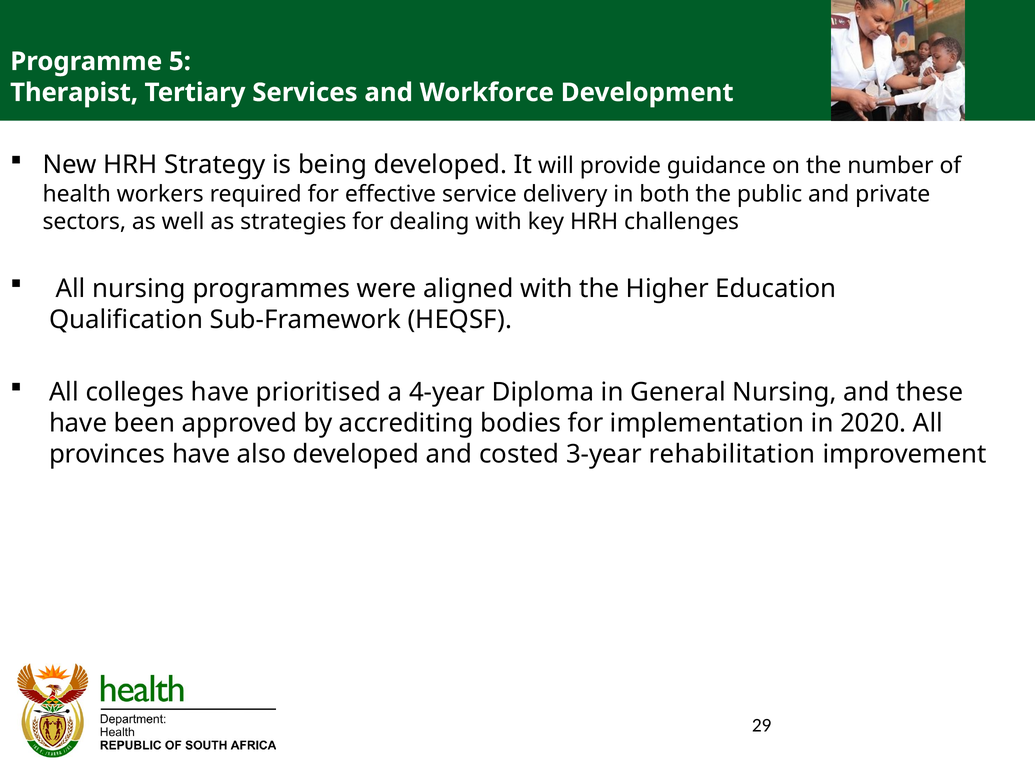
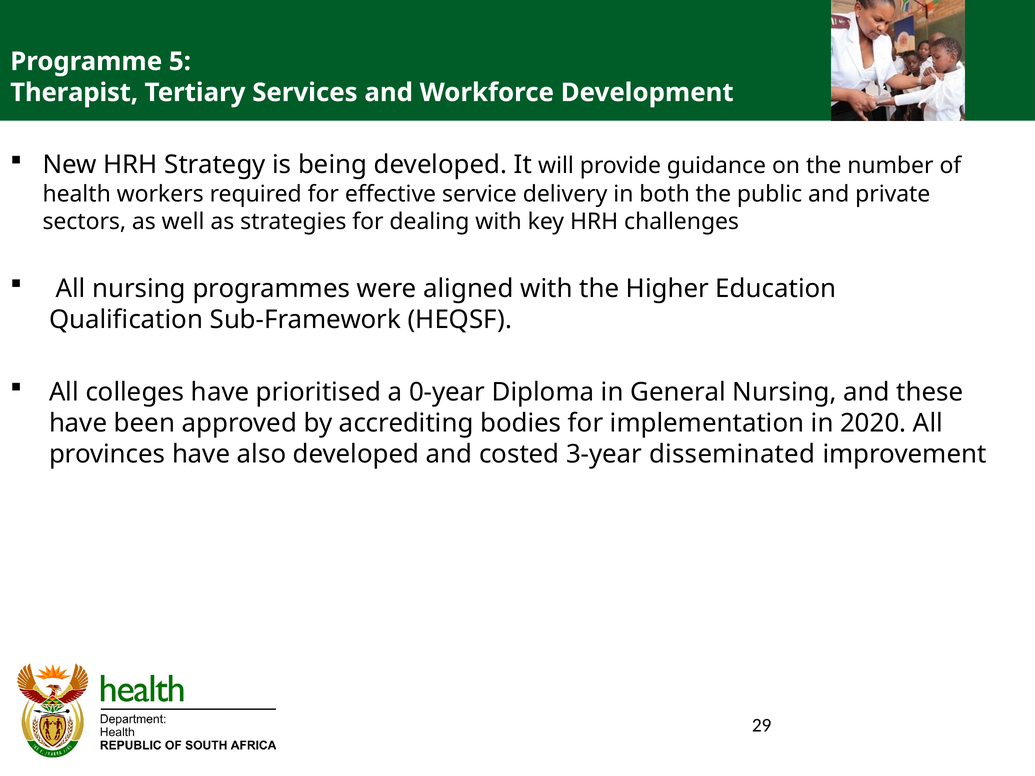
4-year: 4-year -> 0-year
rehabilitation: rehabilitation -> disseminated
